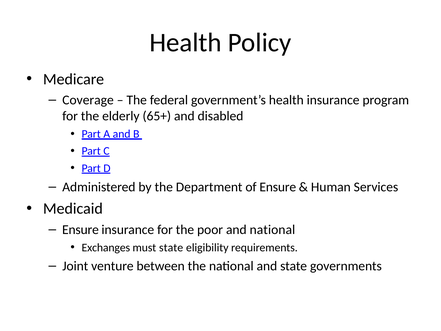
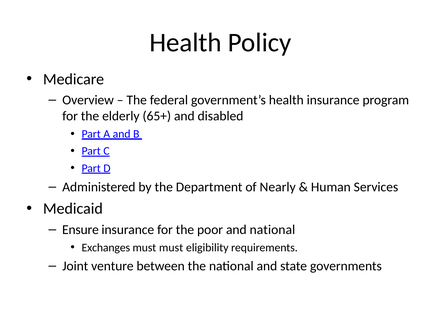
Coverage: Coverage -> Overview
of Ensure: Ensure -> Nearly
must state: state -> must
